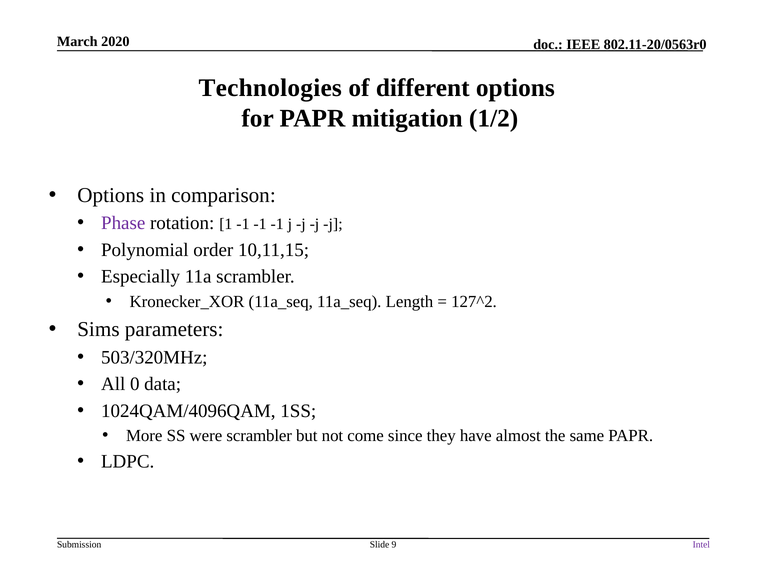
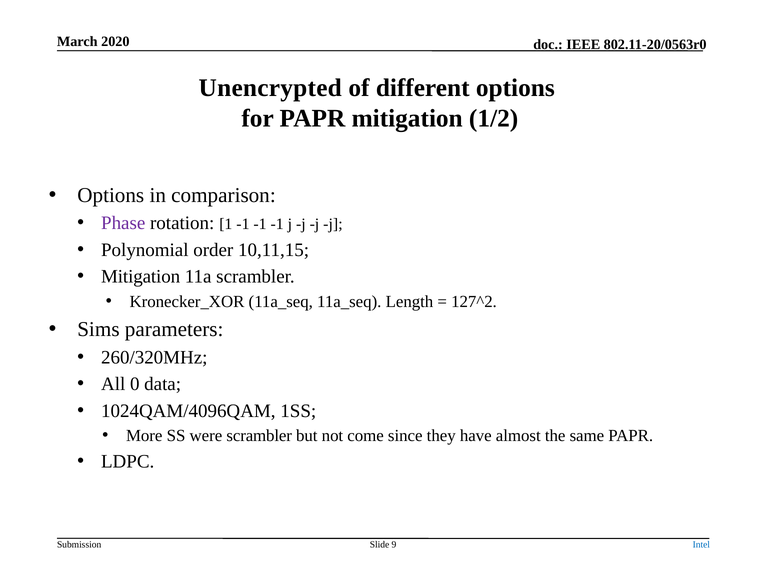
Technologies: Technologies -> Unencrypted
Especially at (141, 277): Especially -> Mitigation
503/320MHz: 503/320MHz -> 260/320MHz
Intel colour: purple -> blue
